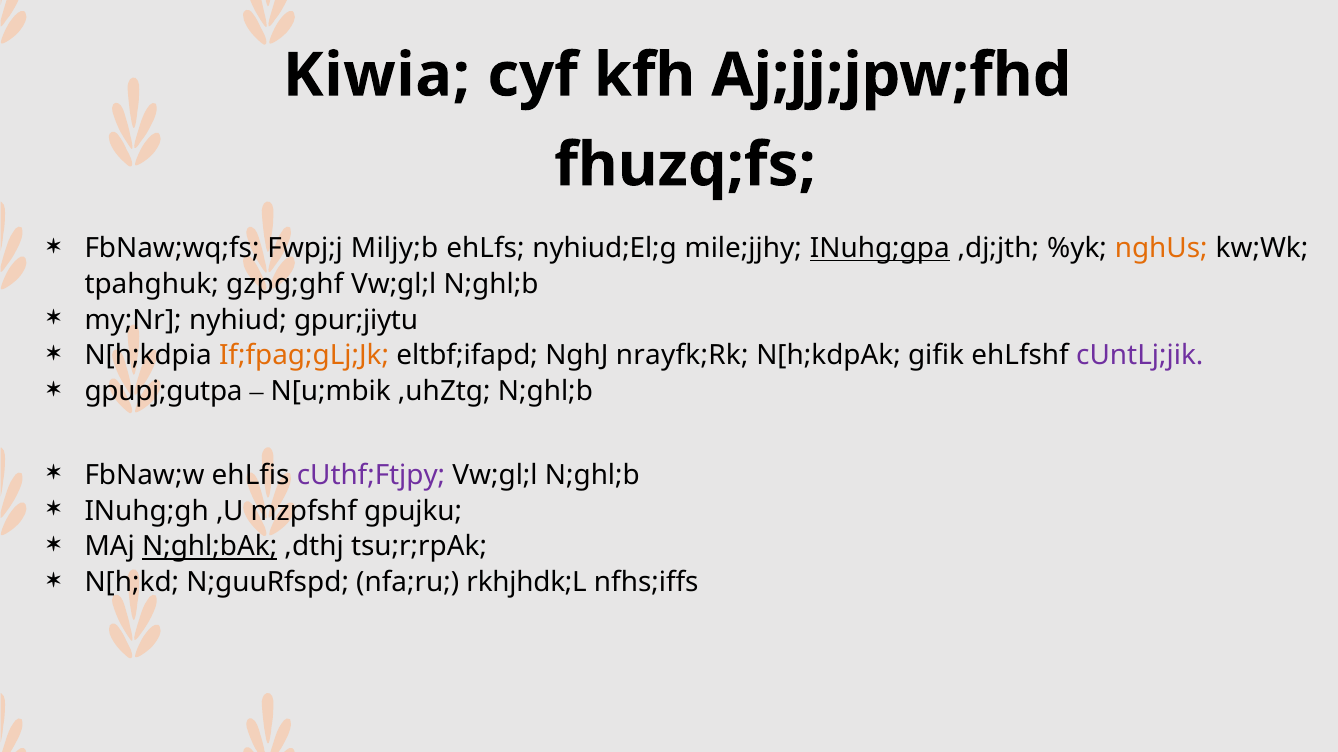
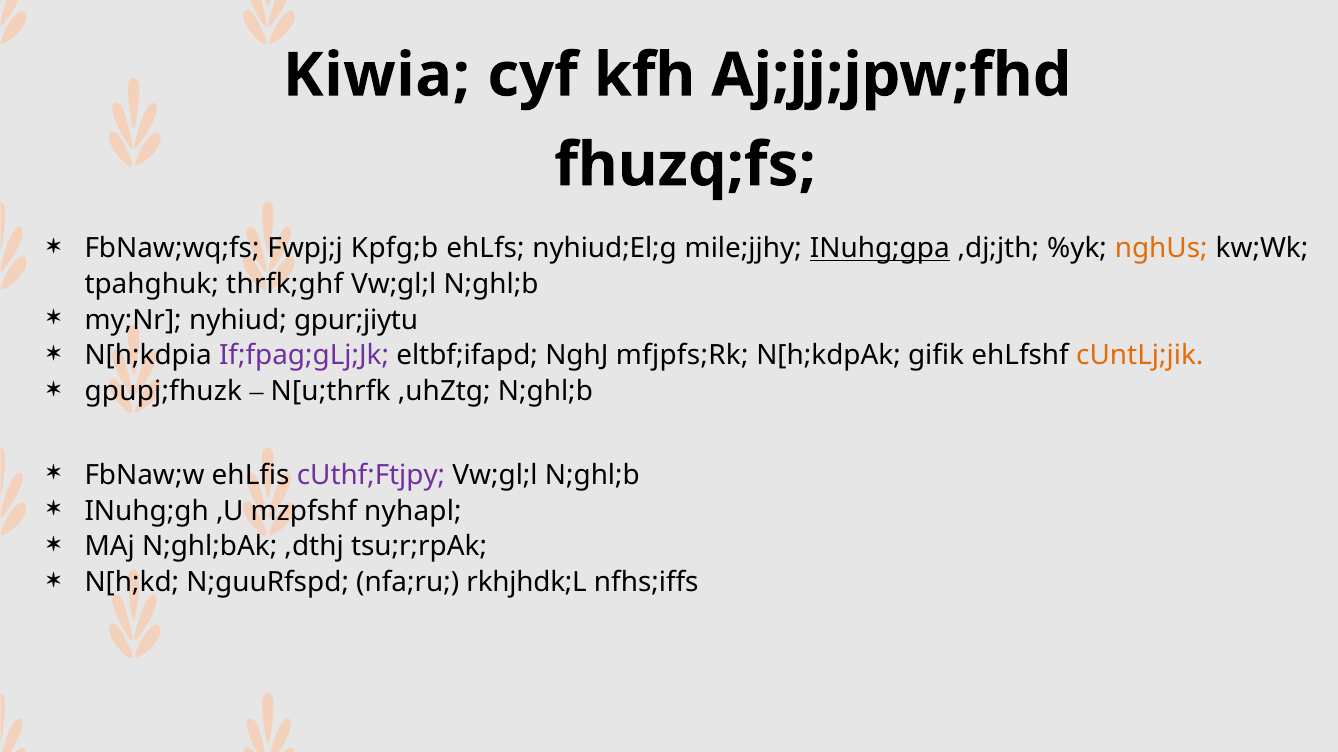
Miljy;b: Miljy;b -> Kpfg;b
gzpg;ghf: gzpg;ghf -> thrfk;ghf
If;fpag;gLj;Jk colour: orange -> purple
nrayfk;Rk: nrayfk;Rk -> mfjpfs;Rk
cUntLj;jik colour: purple -> orange
gpupj;gutpa: gpupj;gutpa -> gpupj;fhuzk
N[u;mbik: N[u;mbik -> N[u;thrfk
gpujku: gpujku -> nyhapl
N;ghl;bAk underline: present -> none
